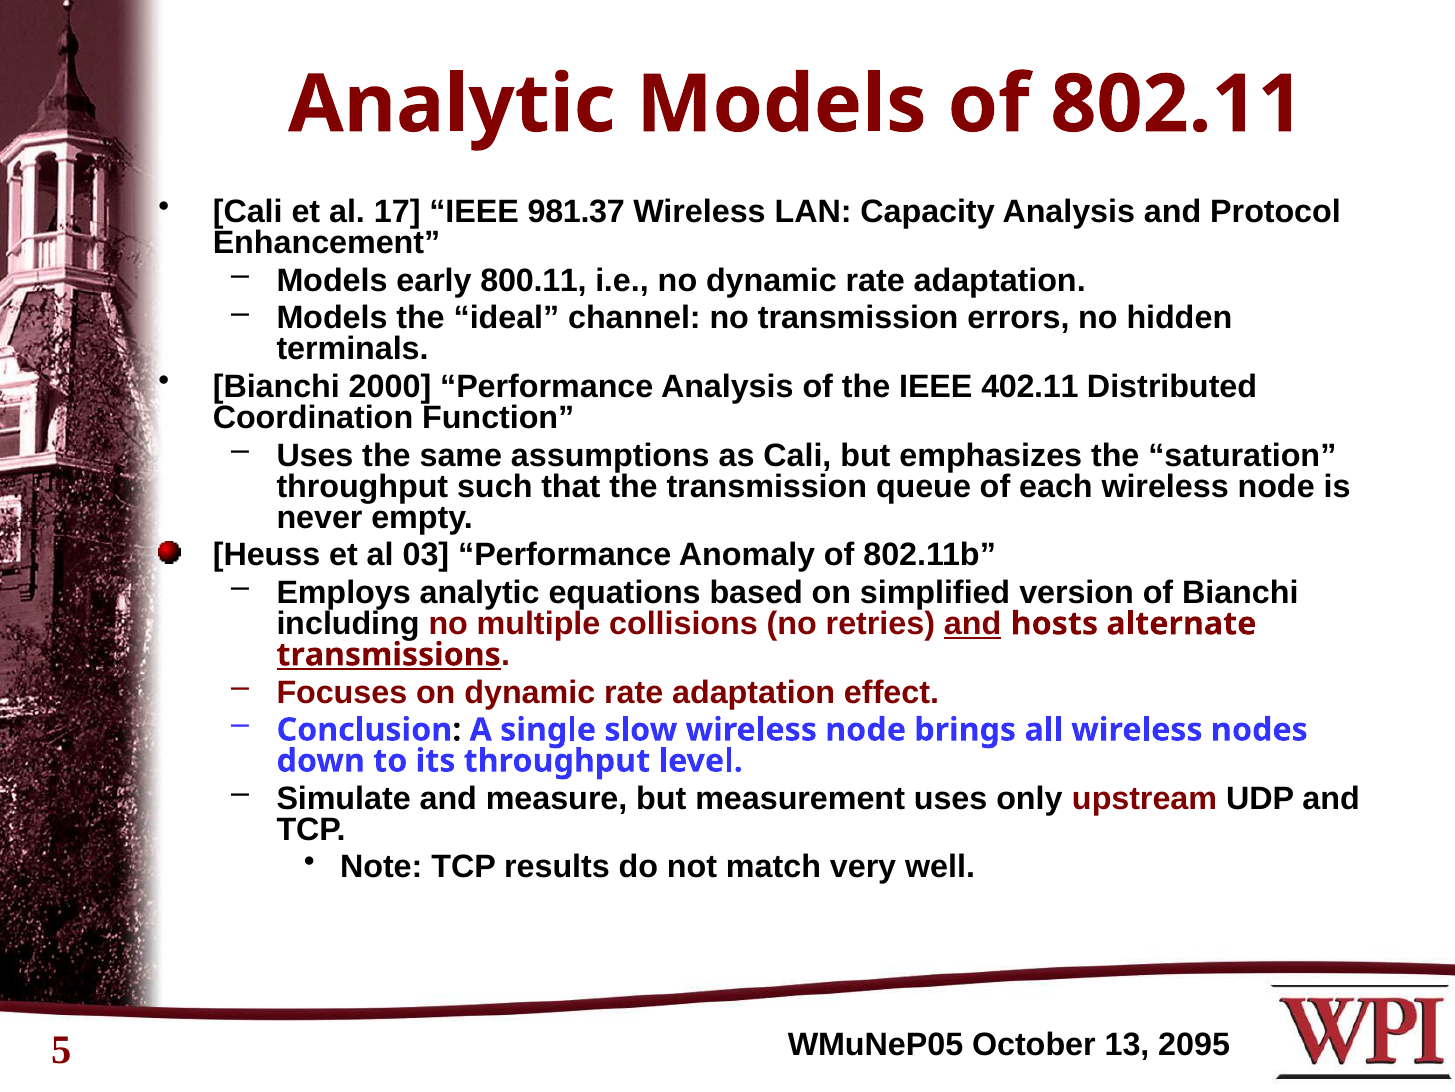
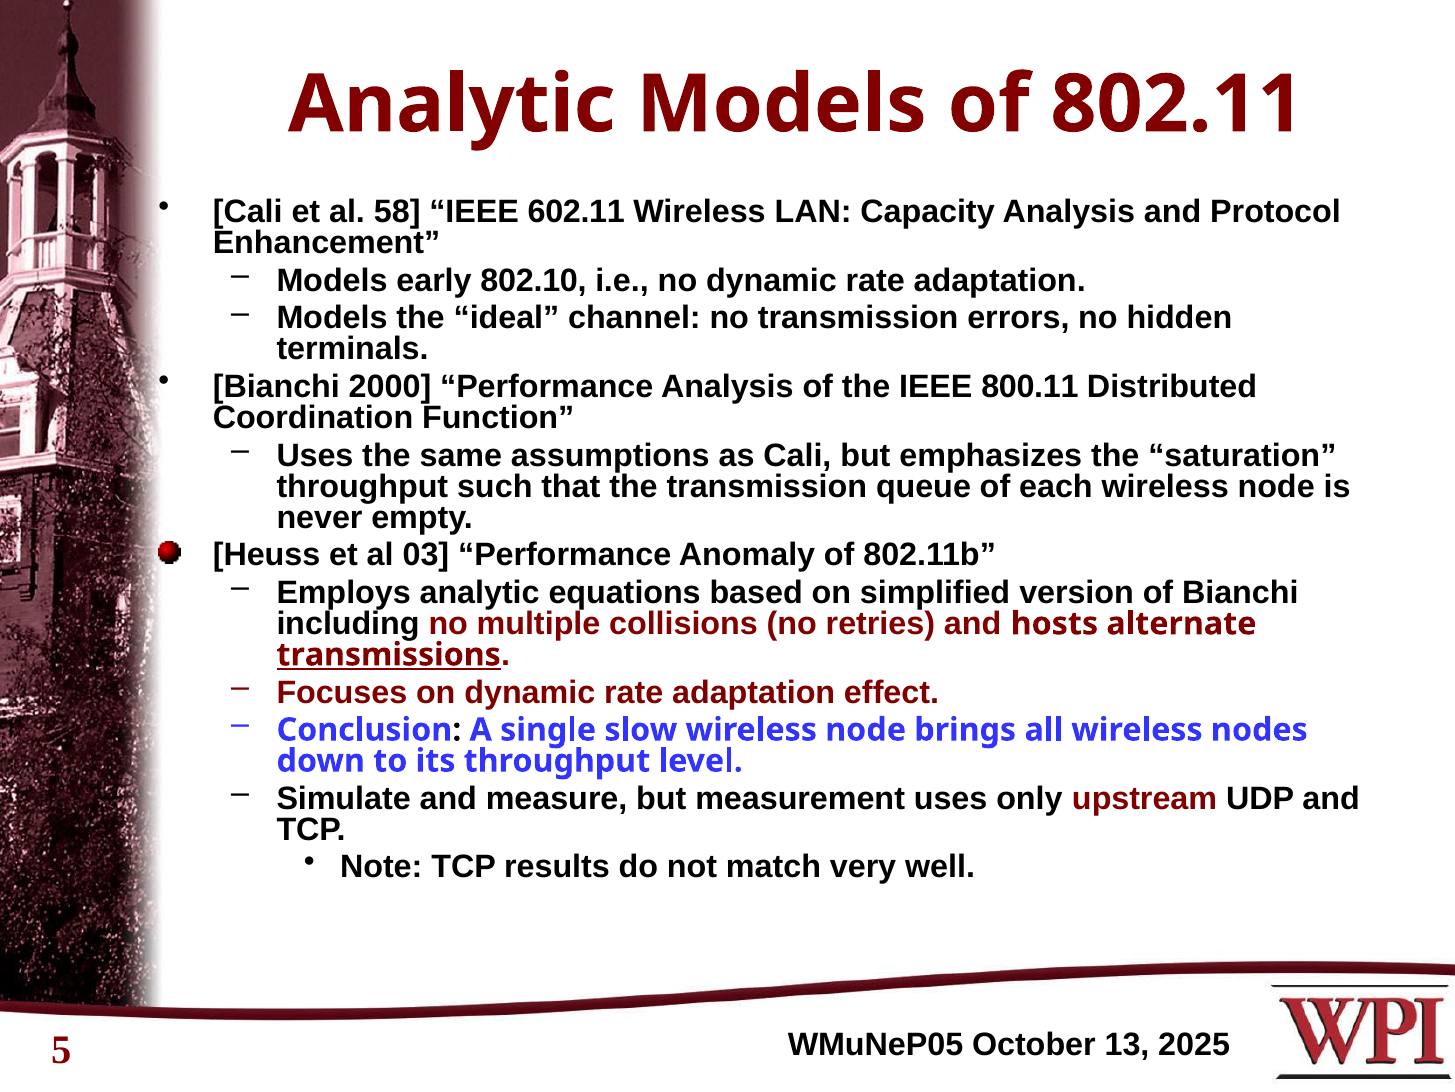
17: 17 -> 58
981.37: 981.37 -> 602.11
800.11: 800.11 -> 802.10
402.11: 402.11 -> 800.11
and at (973, 623) underline: present -> none
2095: 2095 -> 2025
